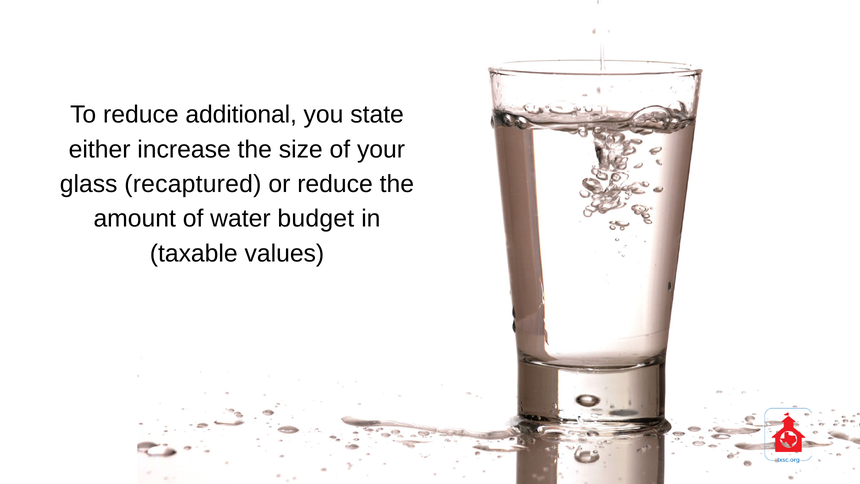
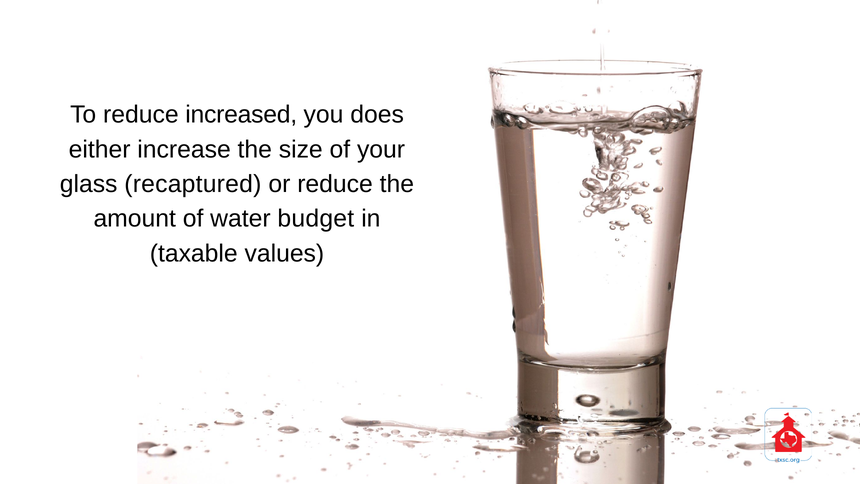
additional: additional -> increased
state: state -> does
